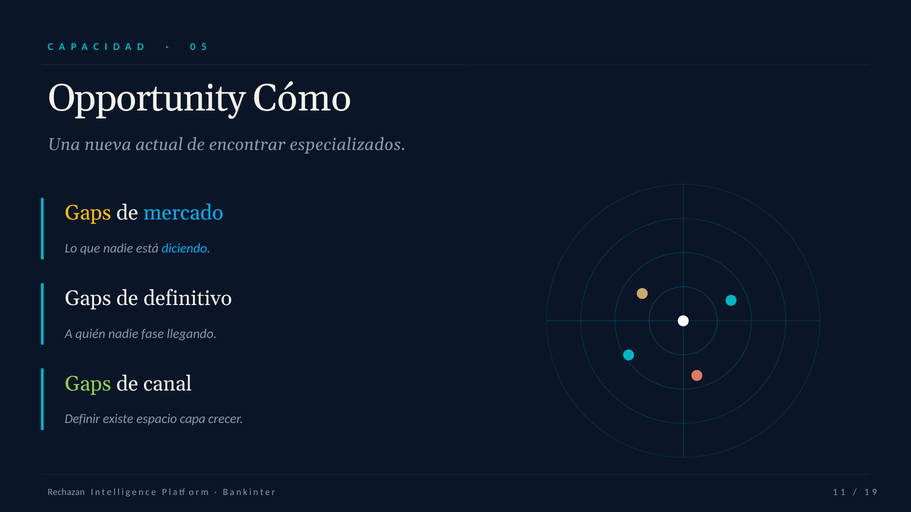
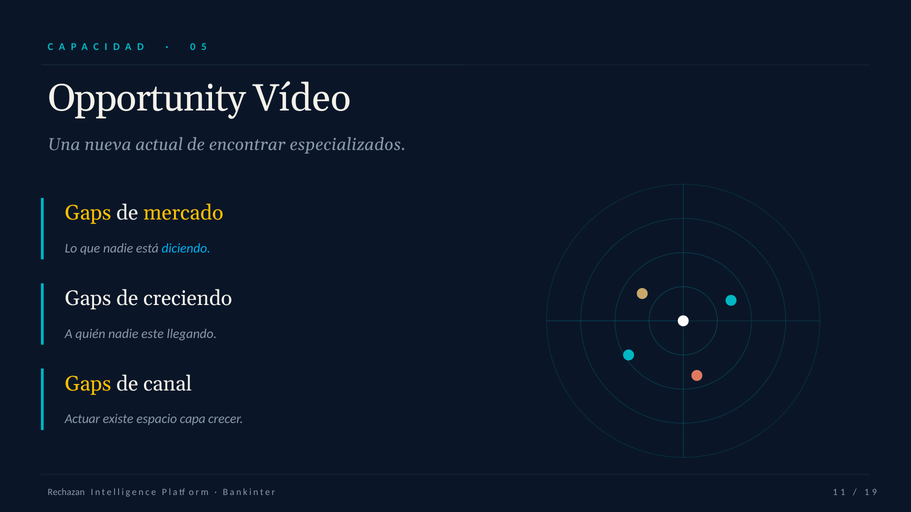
Cómo: Cómo -> Vídeo
mercado colour: light blue -> yellow
definitivo: definitivo -> creciendo
fase: fase -> este
Gaps at (88, 384) colour: light green -> yellow
Definir: Definir -> Actuar
